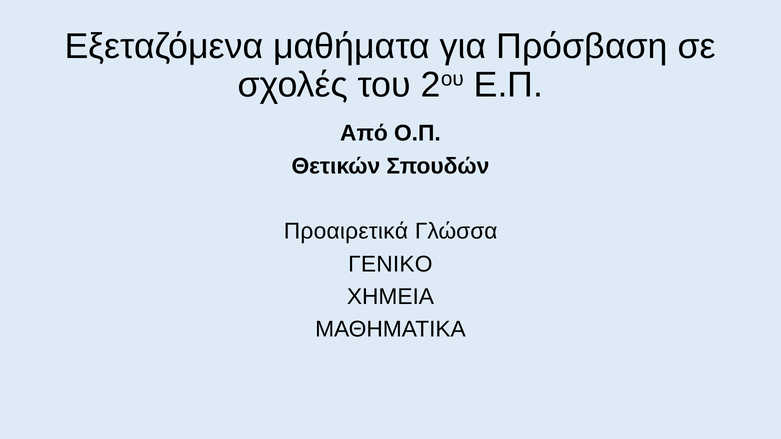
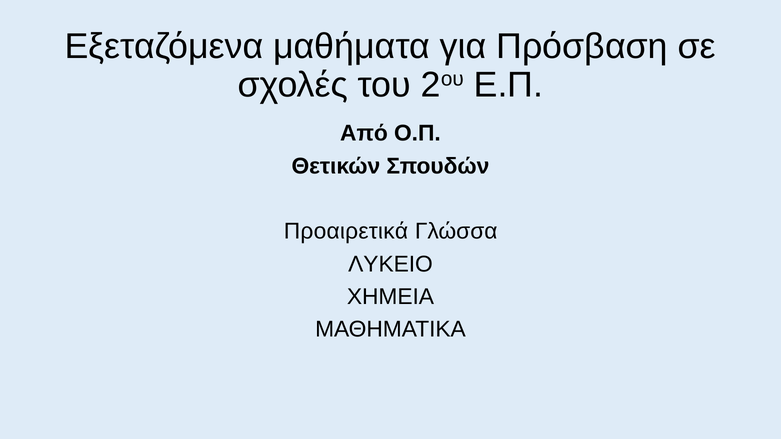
ΓΕΝΙΚΟ: ΓΕΝΙΚΟ -> ΛΥΚΕΙΟ
